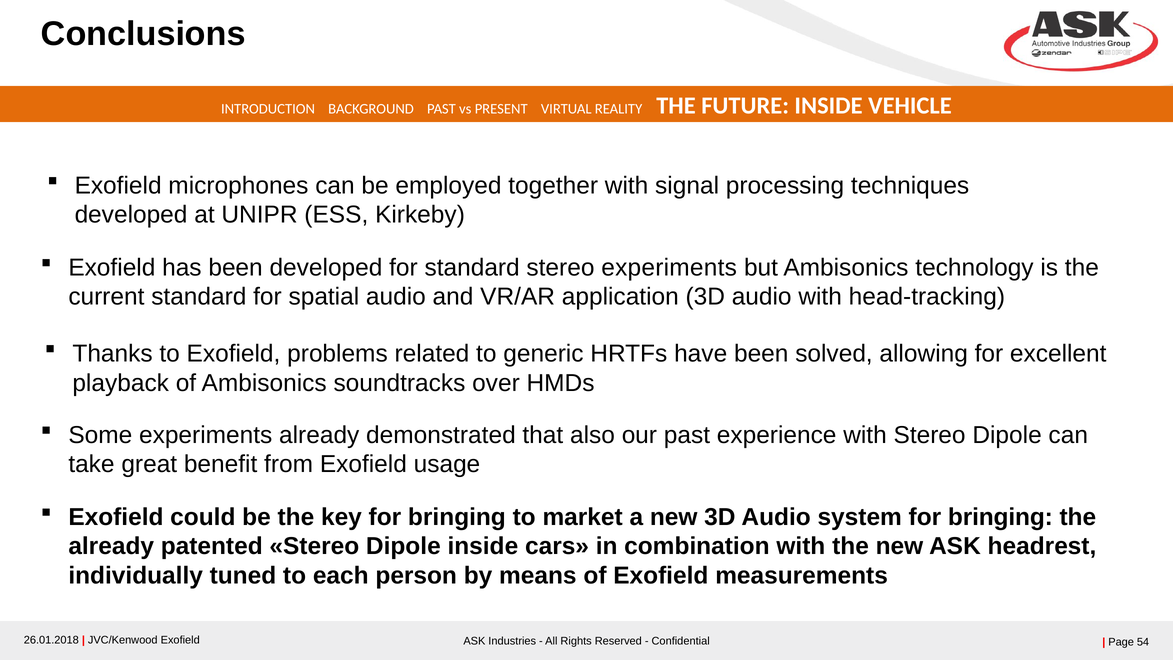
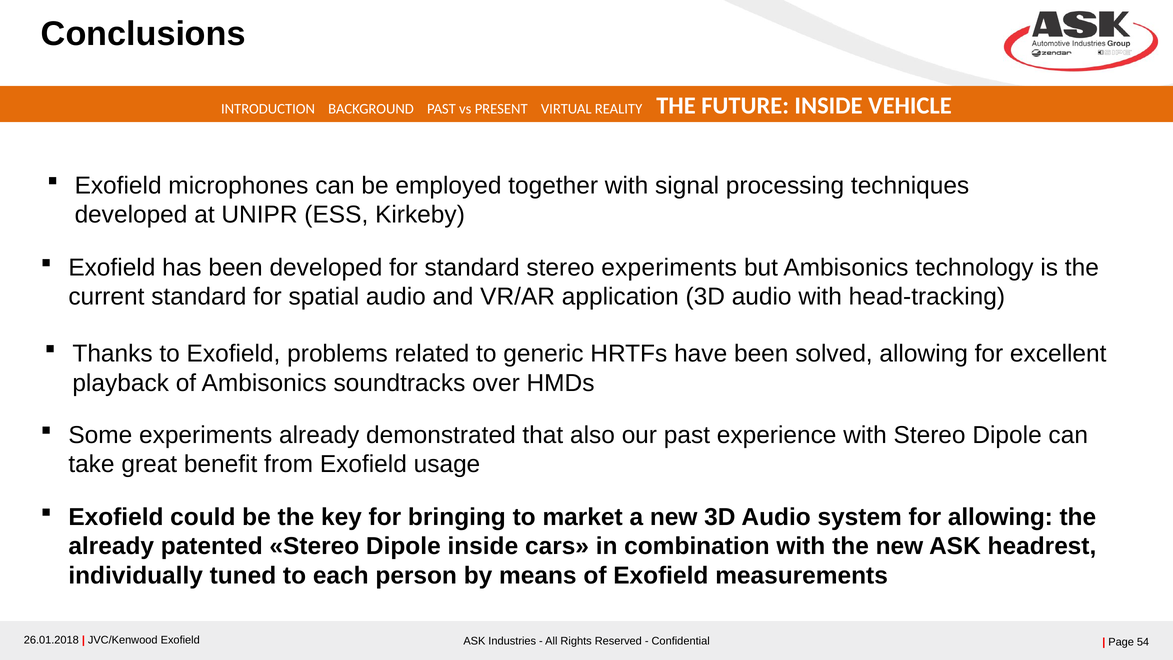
system for bringing: bringing -> allowing
